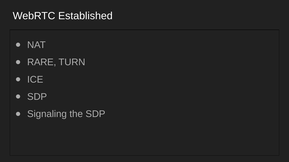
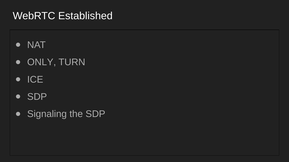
RARE: RARE -> ONLY
